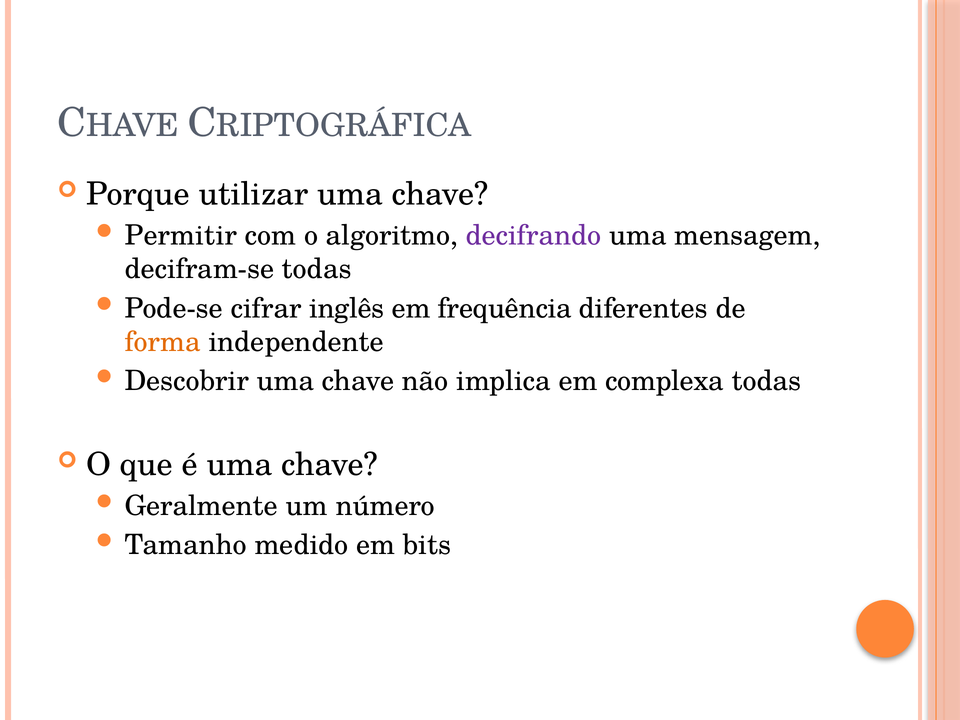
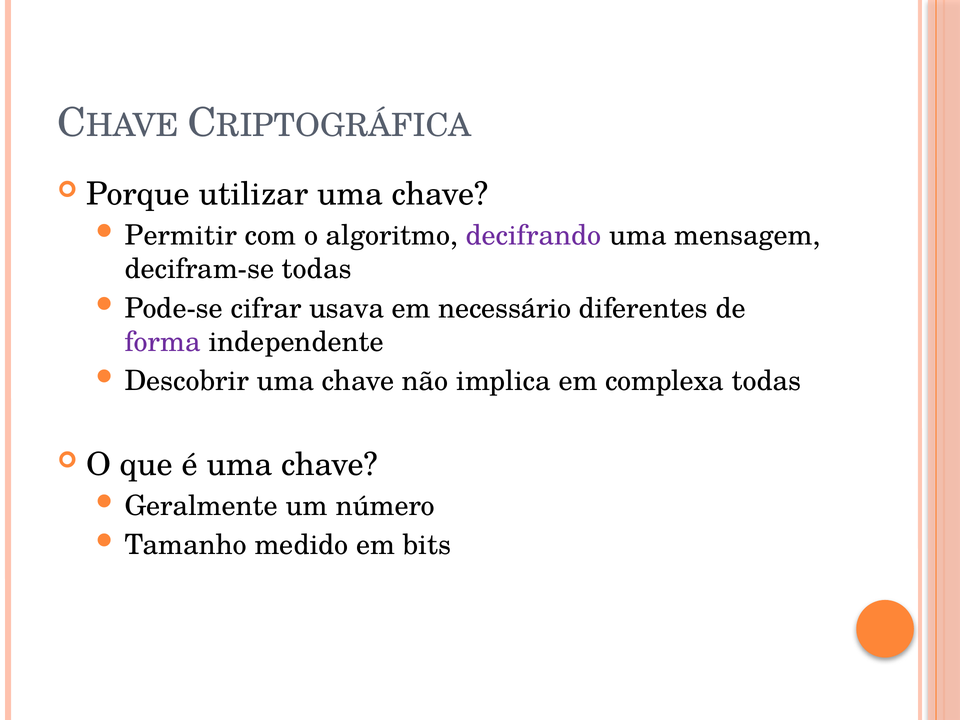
inglês: inglês -> usava
frequência: frequência -> necessário
forma colour: orange -> purple
